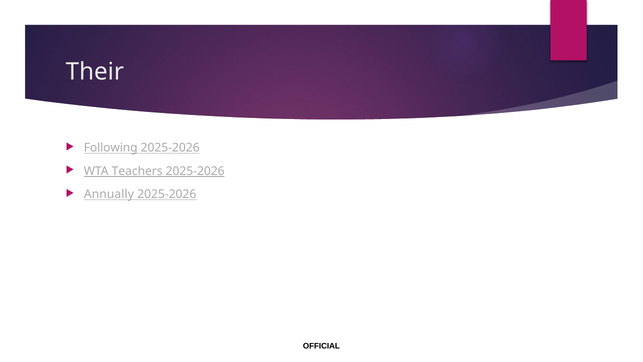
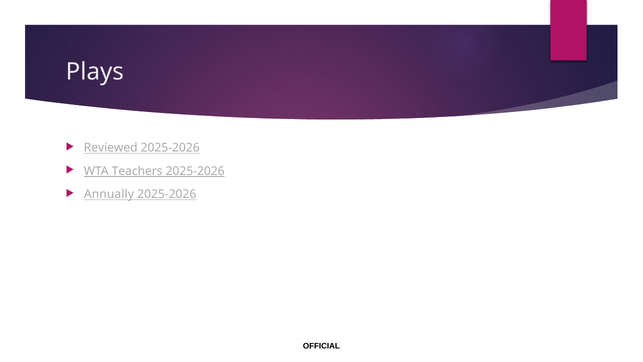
Their: Their -> Plays
Following: Following -> Reviewed
